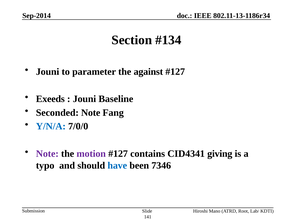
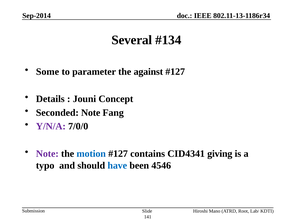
Section: Section -> Several
Jouni at (48, 72): Jouni -> Some
Exeeds: Exeeds -> Details
Baseline: Baseline -> Concept
Y/N/A colour: blue -> purple
motion colour: purple -> blue
7346: 7346 -> 4546
